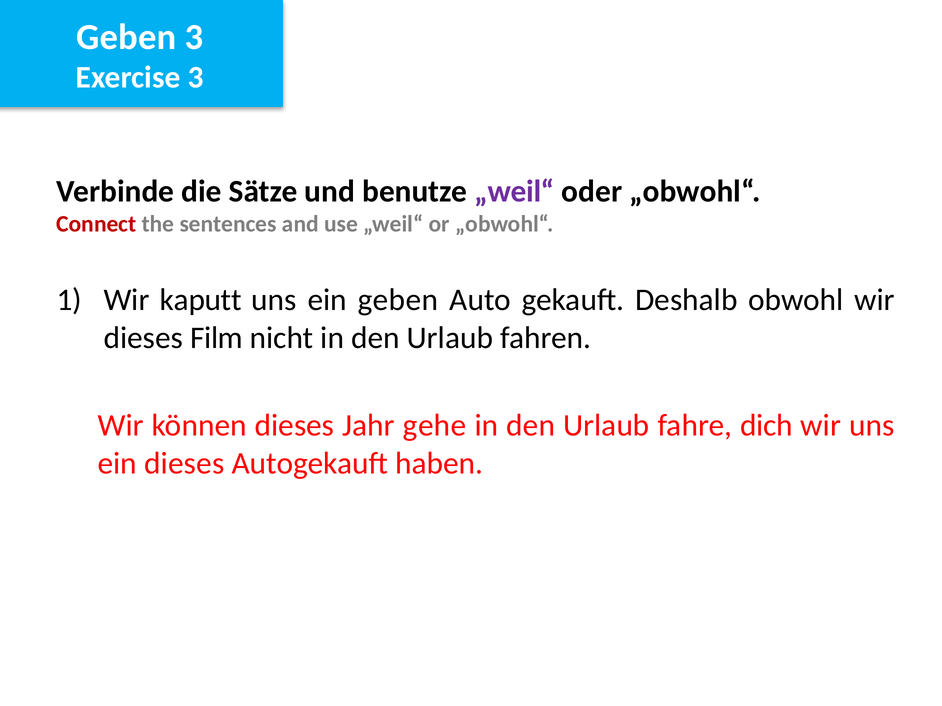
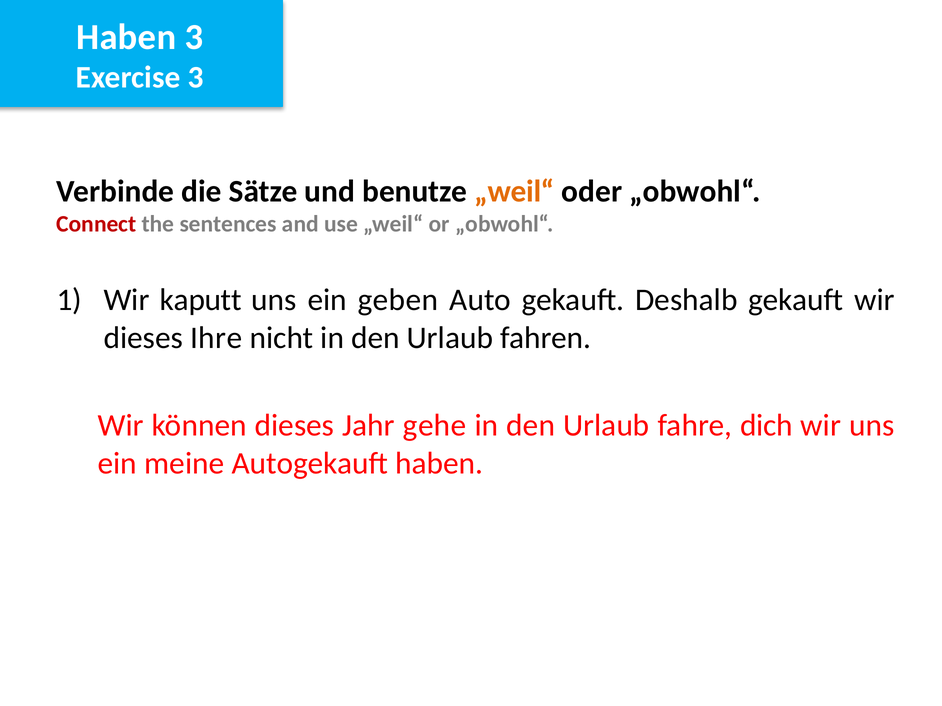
Geben at (126, 37): Geben -> Haben
„weil“ at (514, 192) colour: purple -> orange
Deshalb obwohl: obwohl -> gekauft
Film: Film -> Ihre
ein dieses: dieses -> meine
